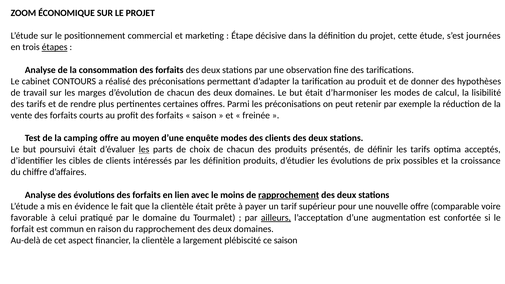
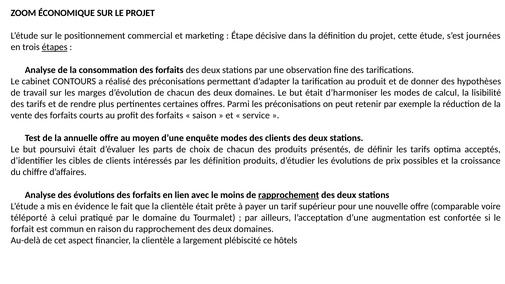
freinée: freinée -> service
camping: camping -> annuelle
les at (144, 149) underline: present -> none
favorable: favorable -> téléporté
ailleurs underline: present -> none
ce saison: saison -> hôtels
